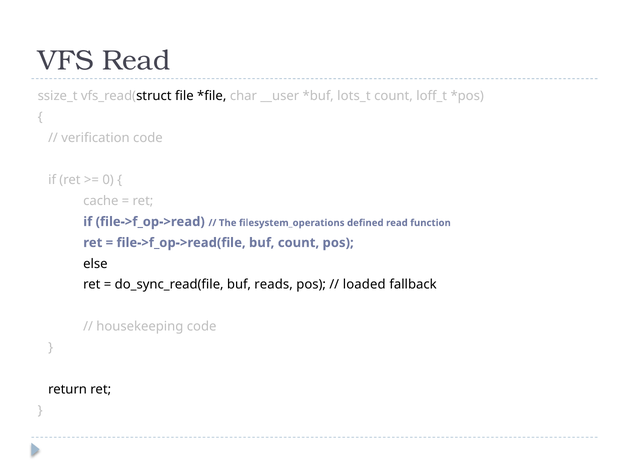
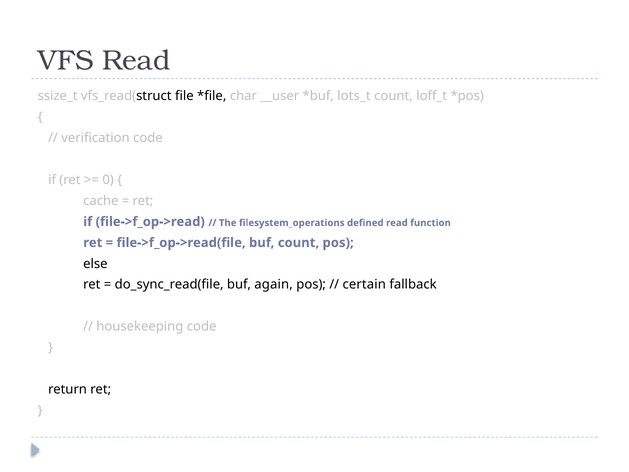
reads: reads -> again
loaded: loaded -> certain
